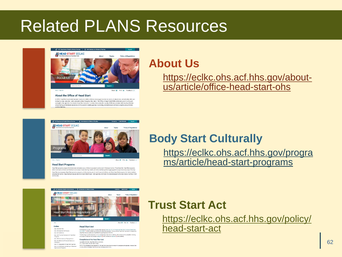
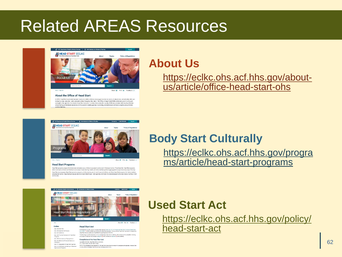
PLANS: PLANS -> AREAS
Trust: Trust -> Used
